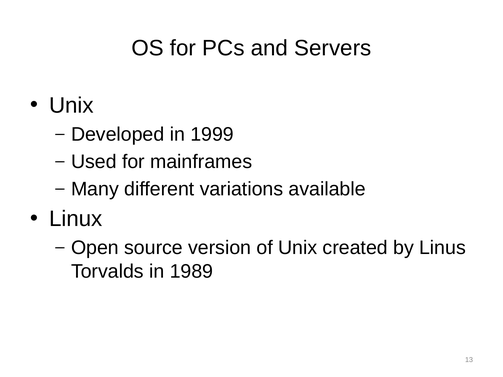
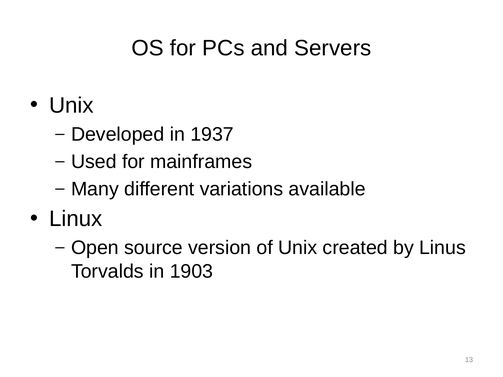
1999: 1999 -> 1937
1989: 1989 -> 1903
